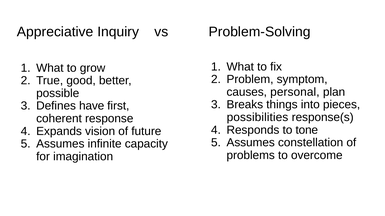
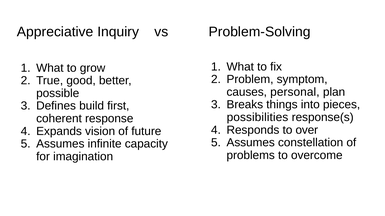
have: have -> build
tone: tone -> over
